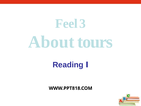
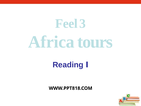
About: About -> Africa
